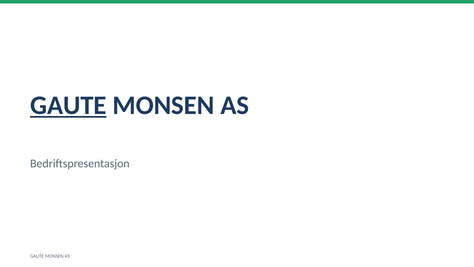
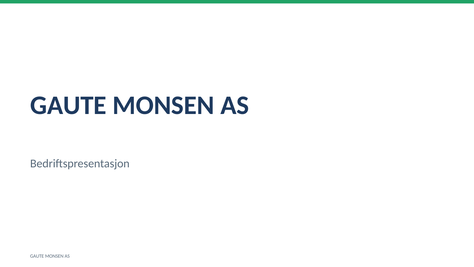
GAUTE at (68, 105) underline: present -> none
